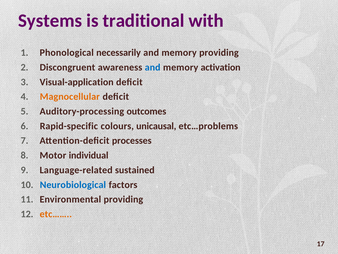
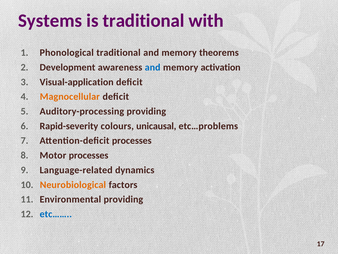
Phonological necessarily: necessarily -> traditional
memory providing: providing -> theorems
Discongruent: Discongruent -> Development
Auditory-processing outcomes: outcomes -> providing
Rapid-specific: Rapid-specific -> Rapid-severity
Motor individual: individual -> processes
sustained: sustained -> dynamics
Neurobiological colour: blue -> orange
etc…… colour: orange -> blue
